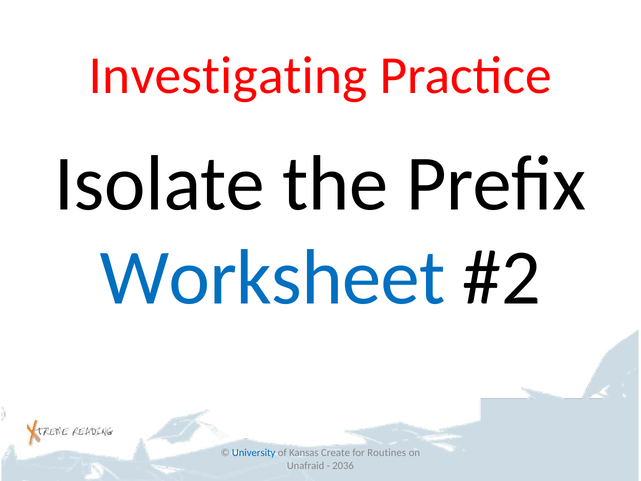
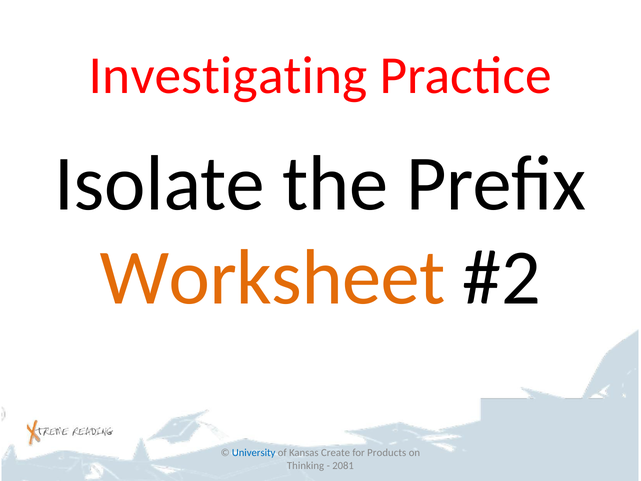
Worksheet colour: blue -> orange
Routines: Routines -> Products
Unafraid: Unafraid -> Thinking
2036: 2036 -> 2081
